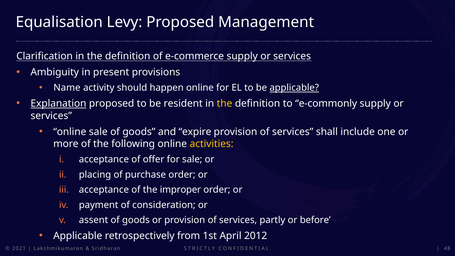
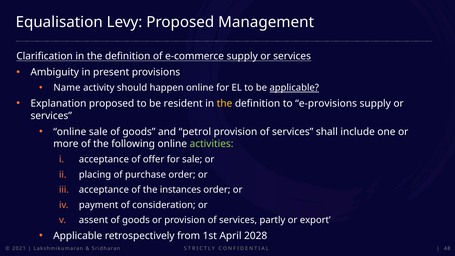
Explanation underline: present -> none
e-commonly: e-commonly -> e-provisions
expire: expire -> petrol
activities colour: yellow -> light green
improper: improper -> instances
before: before -> export
2012: 2012 -> 2028
